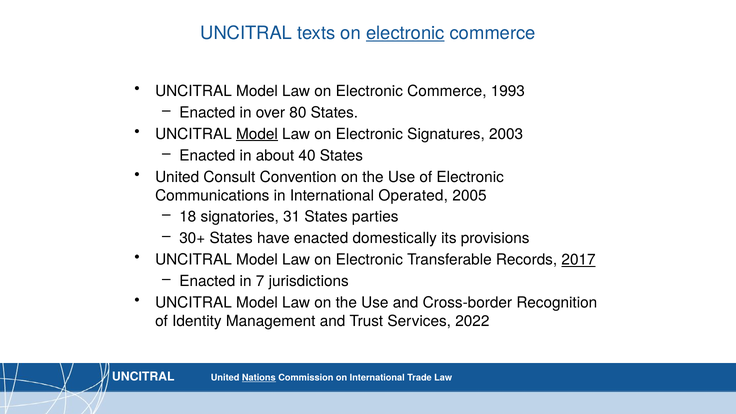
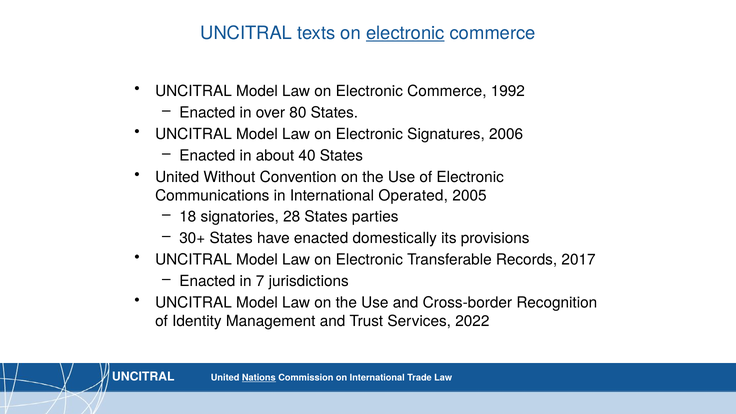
1993: 1993 -> 1992
Model at (257, 134) underline: present -> none
2003: 2003 -> 2006
Consult: Consult -> Without
31: 31 -> 28
2017 underline: present -> none
